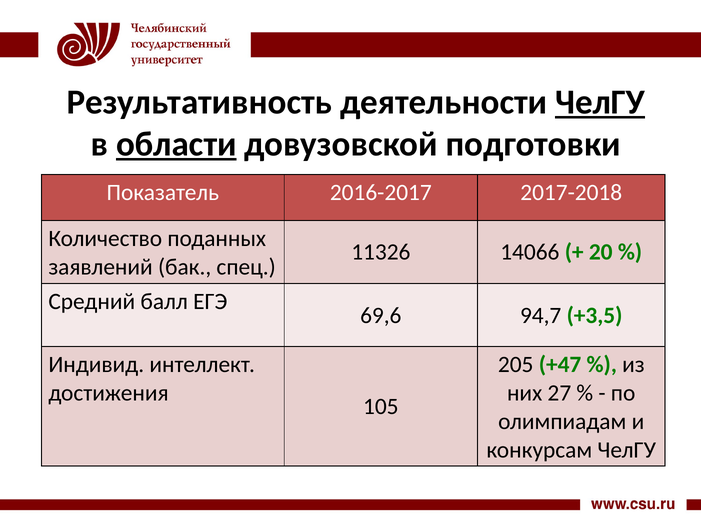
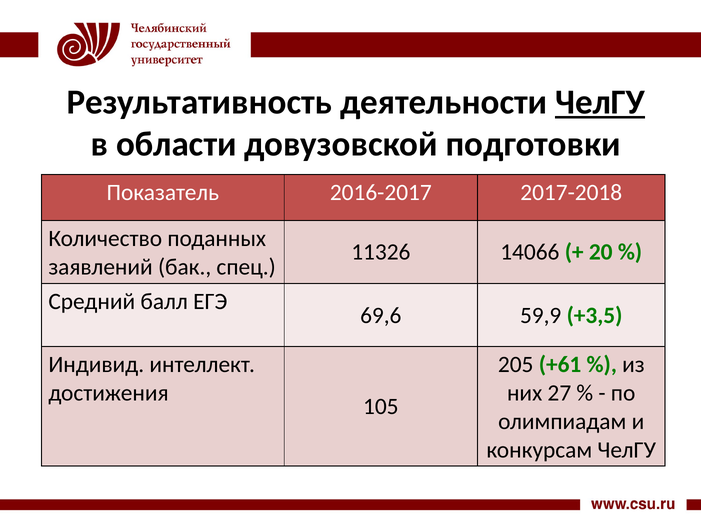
области underline: present -> none
94,7: 94,7 -> 59,9
+47: +47 -> +61
